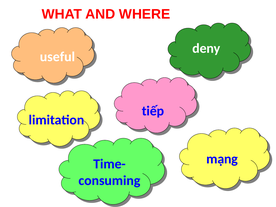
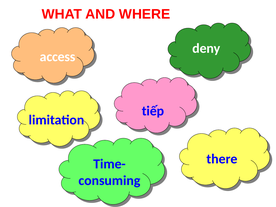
useful: useful -> access
mạng: mạng -> there
